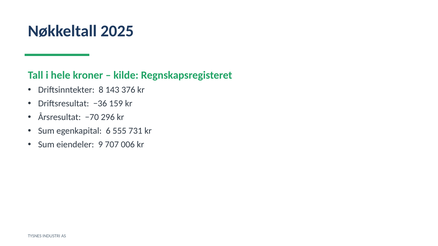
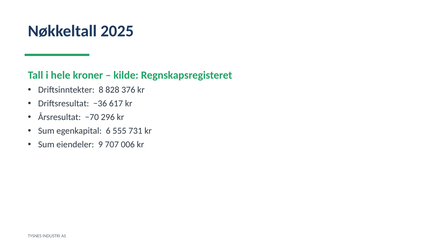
143: 143 -> 828
159: 159 -> 617
